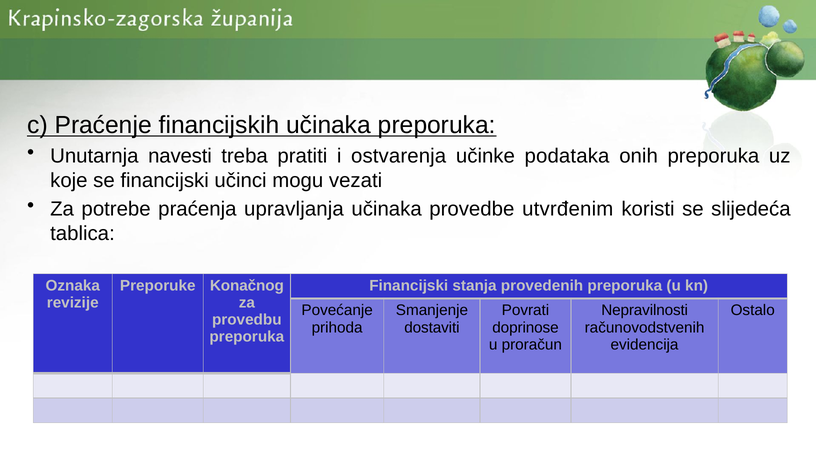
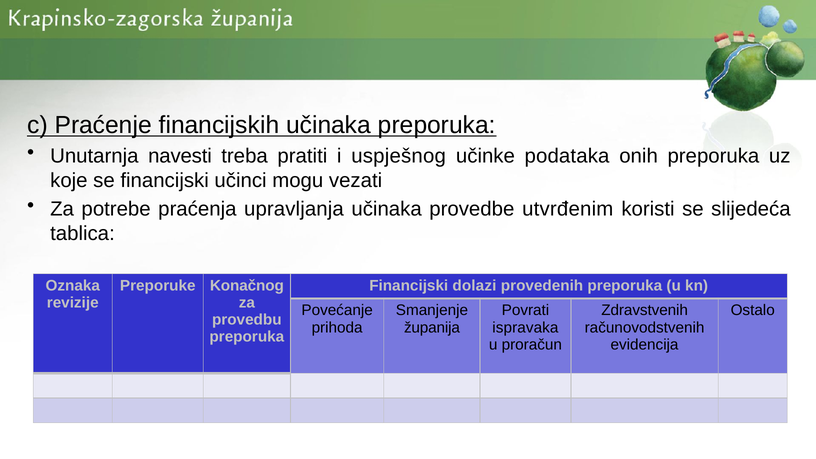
ostvarenja: ostvarenja -> uspješnog
stanja: stanja -> dolazi
Nepravilnosti: Nepravilnosti -> Zdravstvenih
dostaviti: dostaviti -> županija
doprinose: doprinose -> ispravaka
